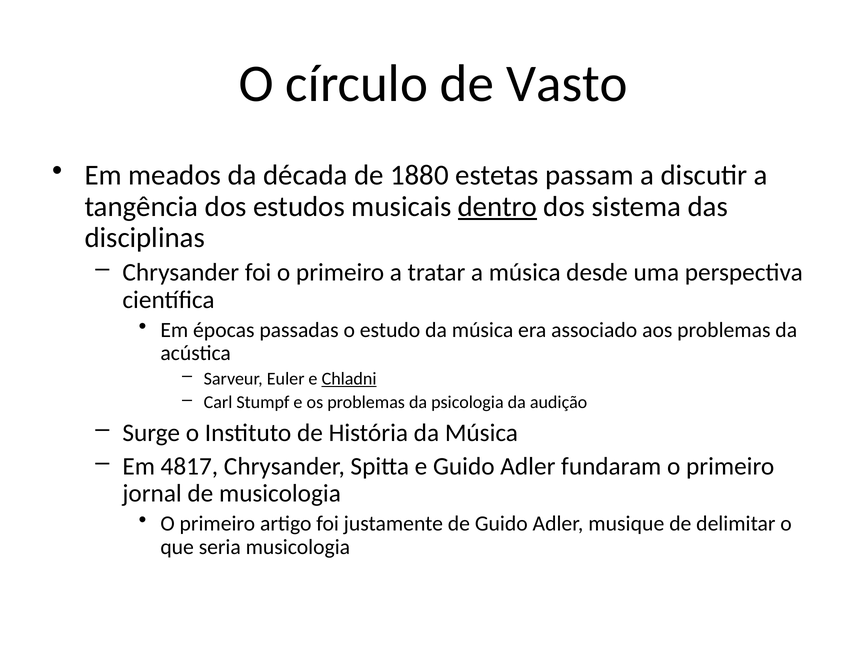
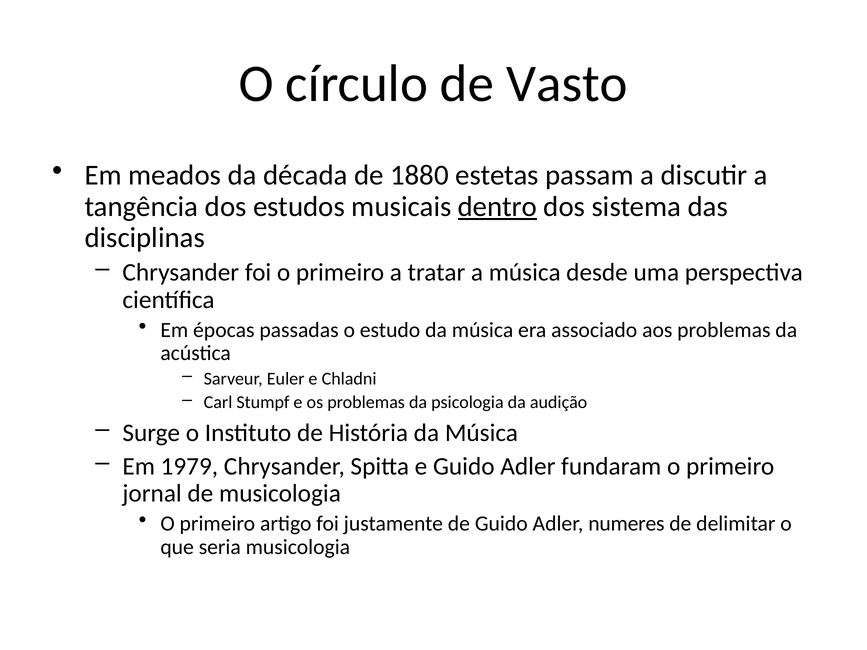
Chladni underline: present -> none
4817: 4817 -> 1979
musique: musique -> numeres
